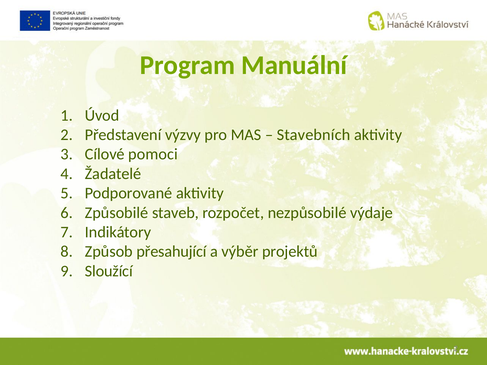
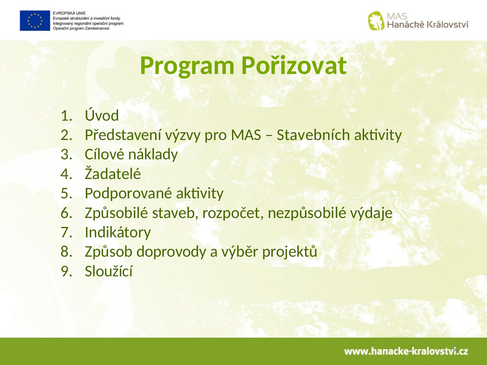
Manuální: Manuální -> Pořizovat
pomoci: pomoci -> náklady
přesahující: přesahující -> doprovody
